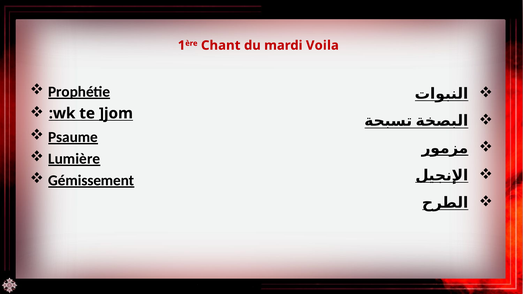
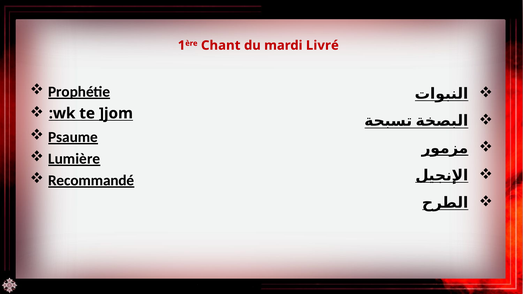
Voila: Voila -> Livré
Gémissement: Gémissement -> Recommandé
